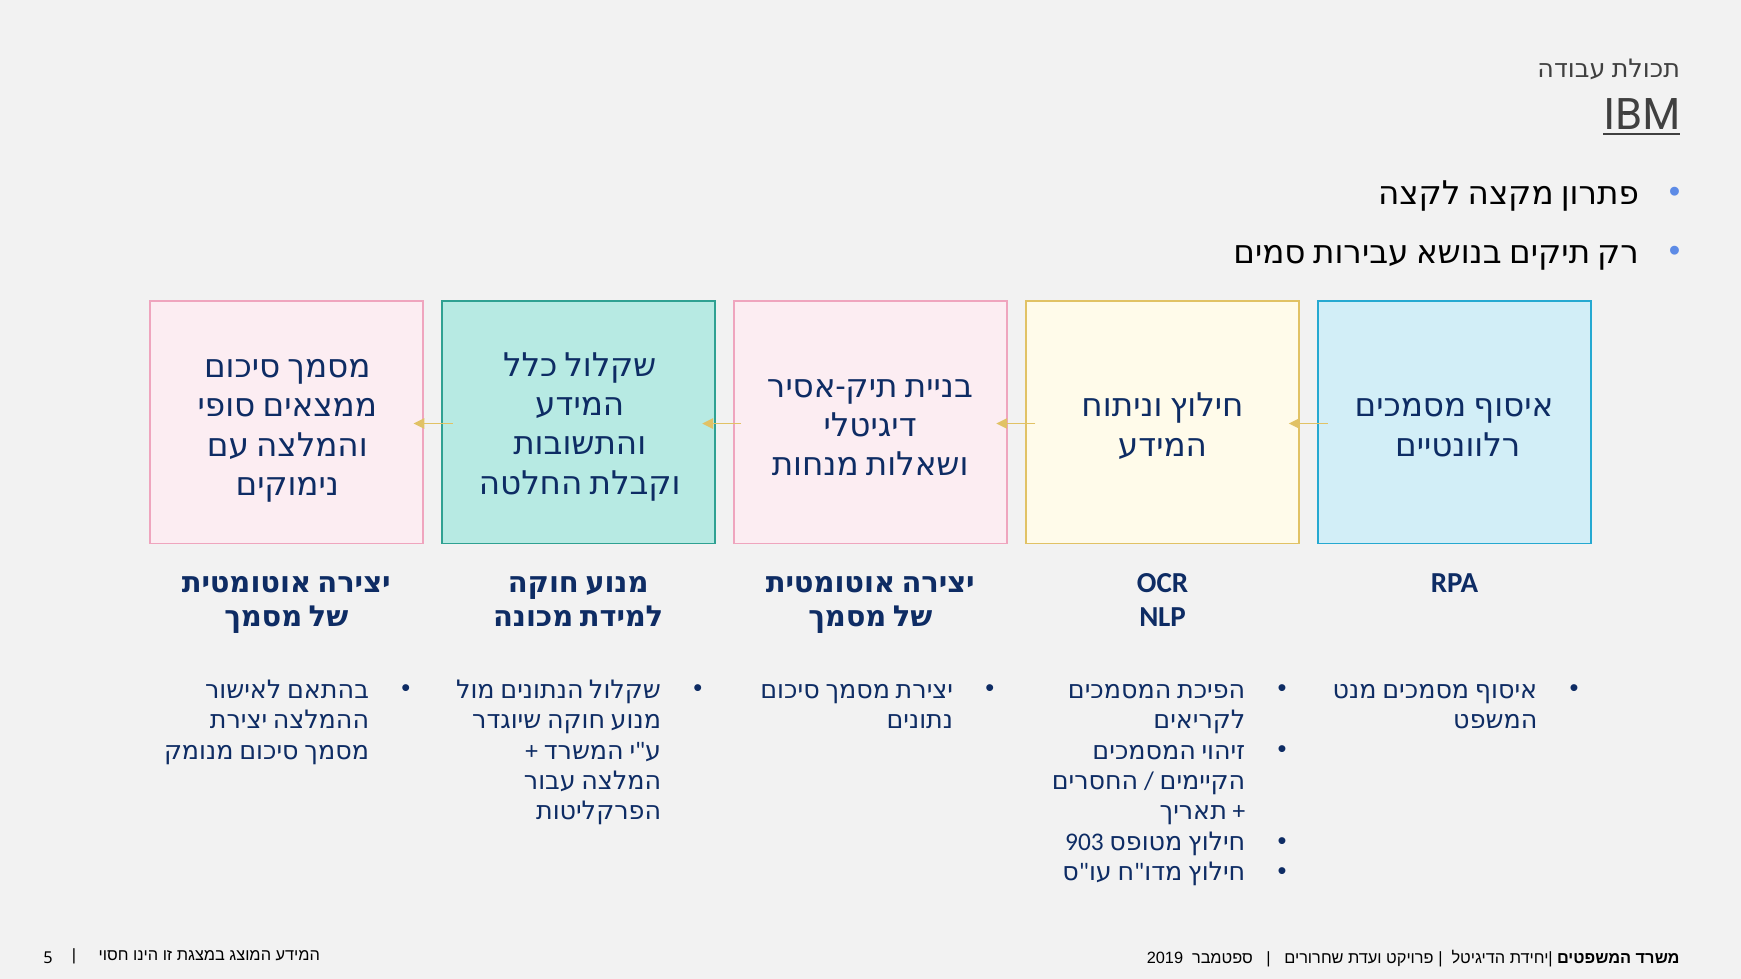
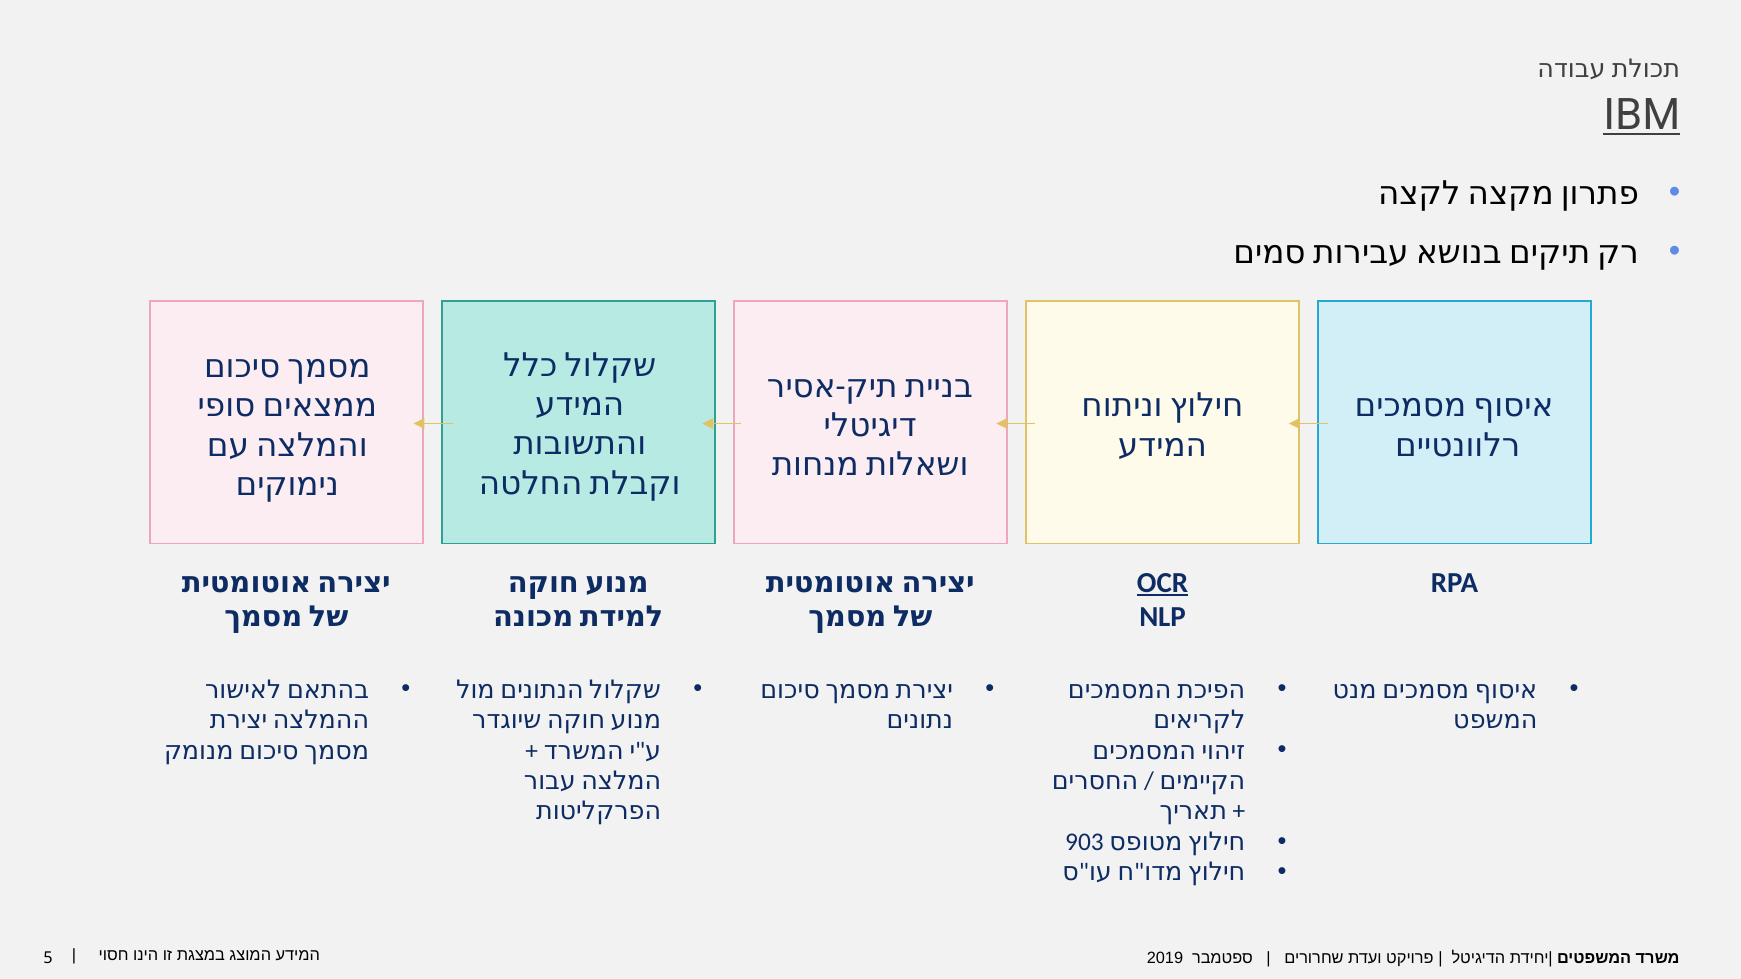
OCR underline: none -> present
